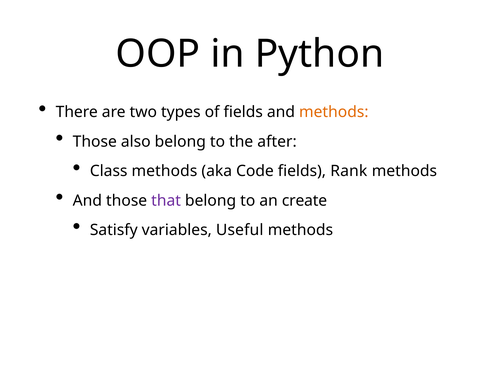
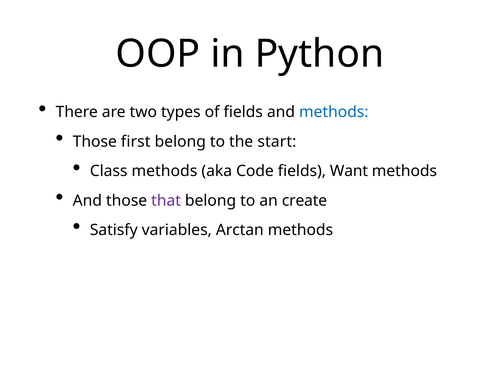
methods at (334, 112) colour: orange -> blue
also: also -> first
after: after -> start
Rank: Rank -> Want
Useful: Useful -> Arctan
